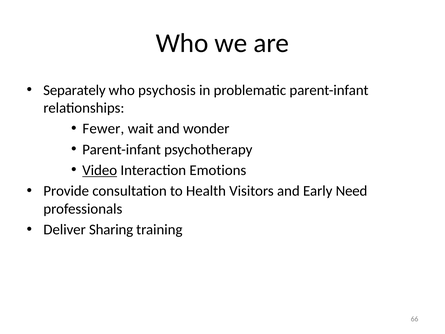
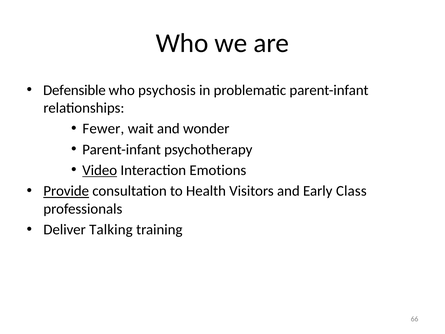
Separately: Separately -> Defensible
Provide underline: none -> present
Need: Need -> Class
Sharing: Sharing -> Talking
